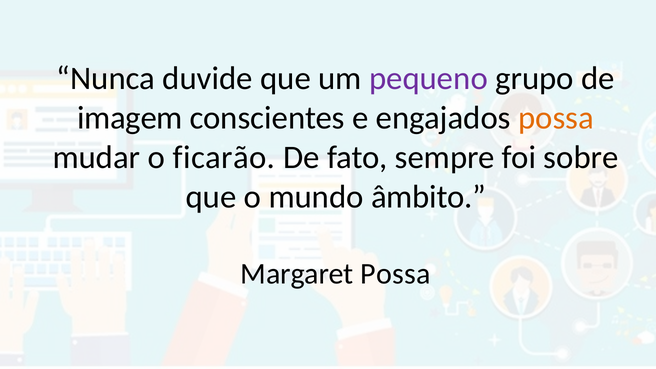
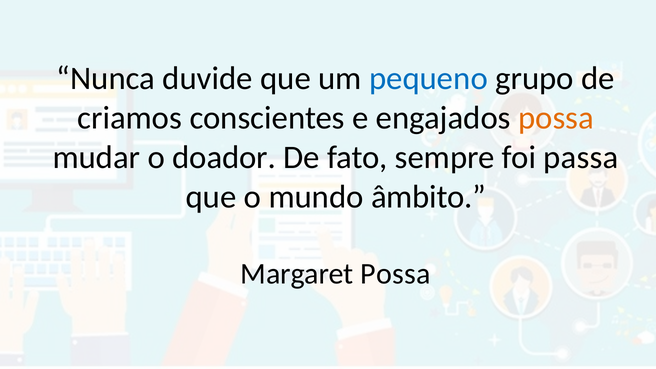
pequeno colour: purple -> blue
imagem: imagem -> criamos
ficarão: ficarão -> doador
sobre: sobre -> passa
